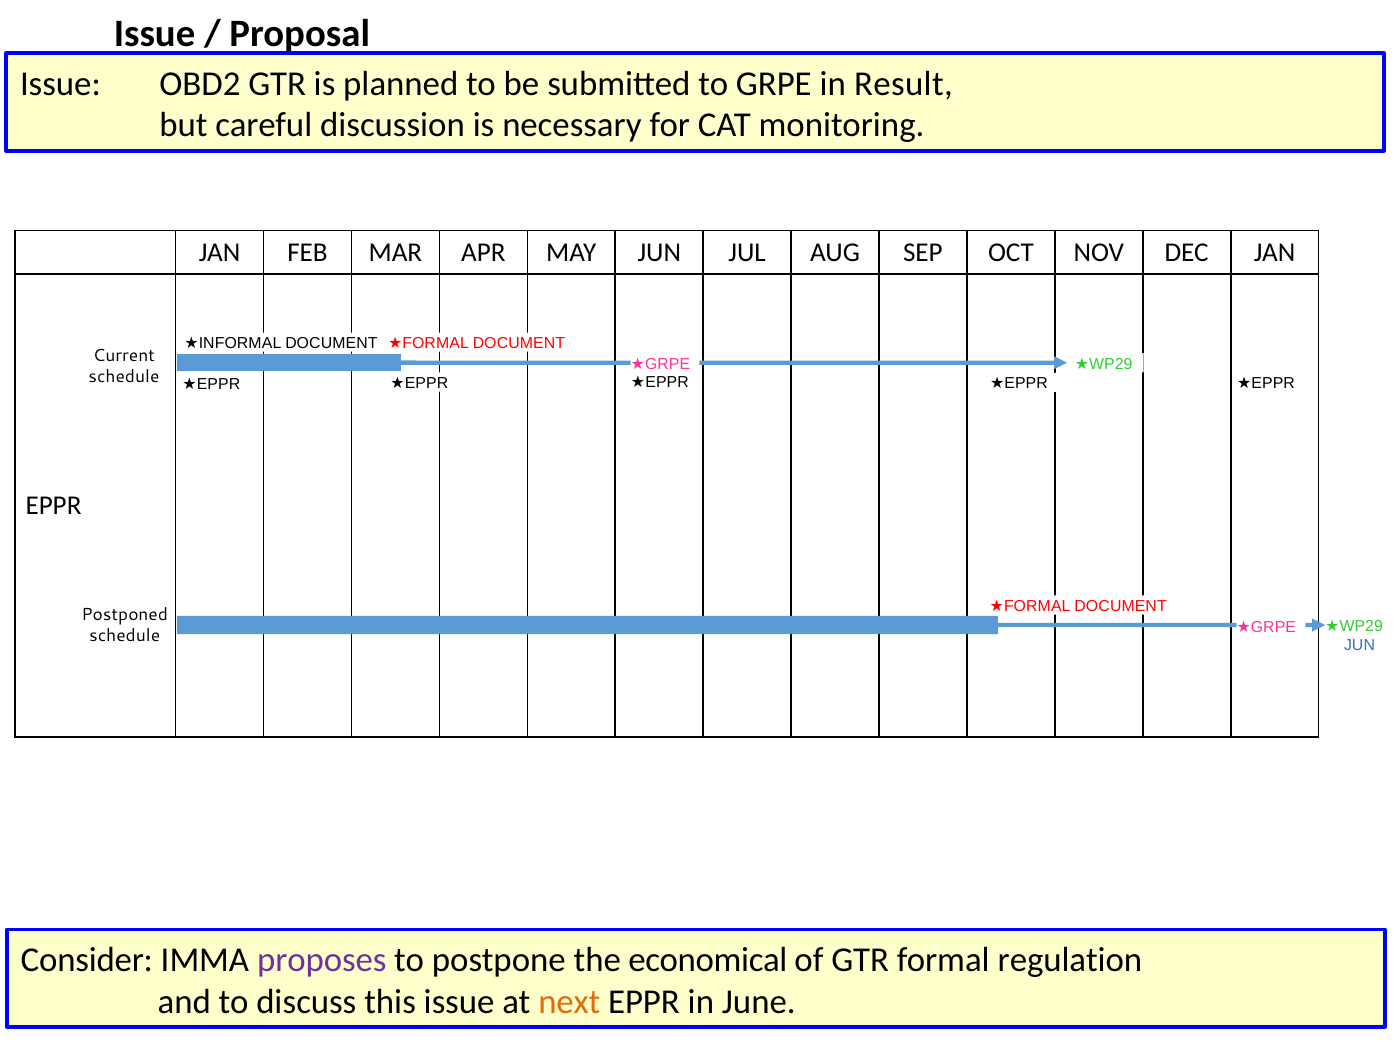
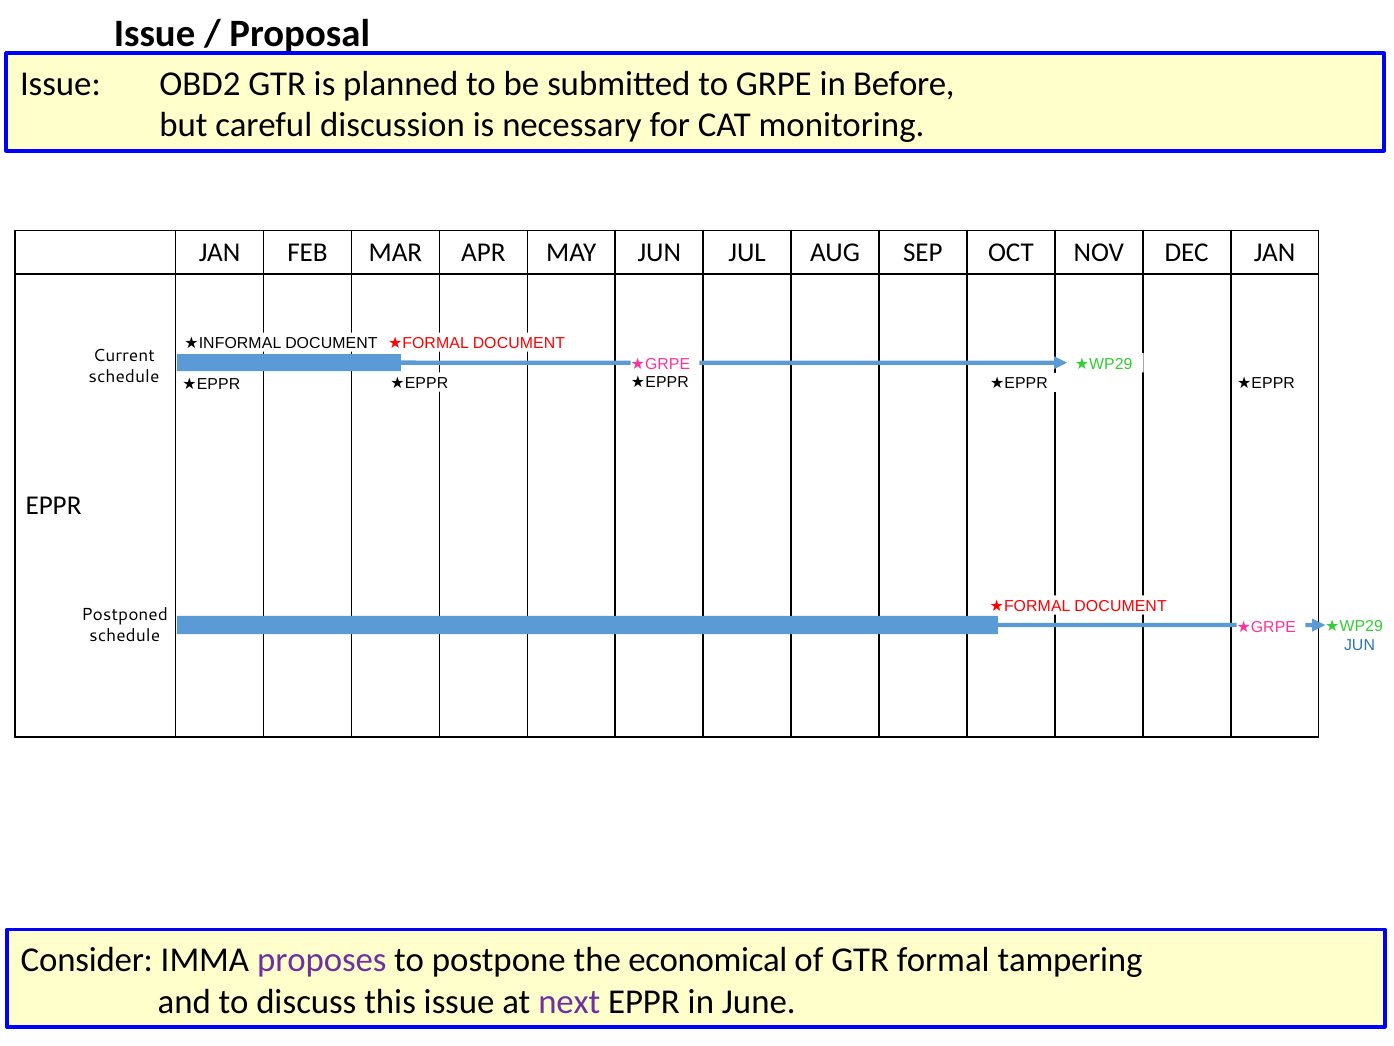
Result: Result -> Before
regulation: regulation -> tampering
next colour: orange -> purple
